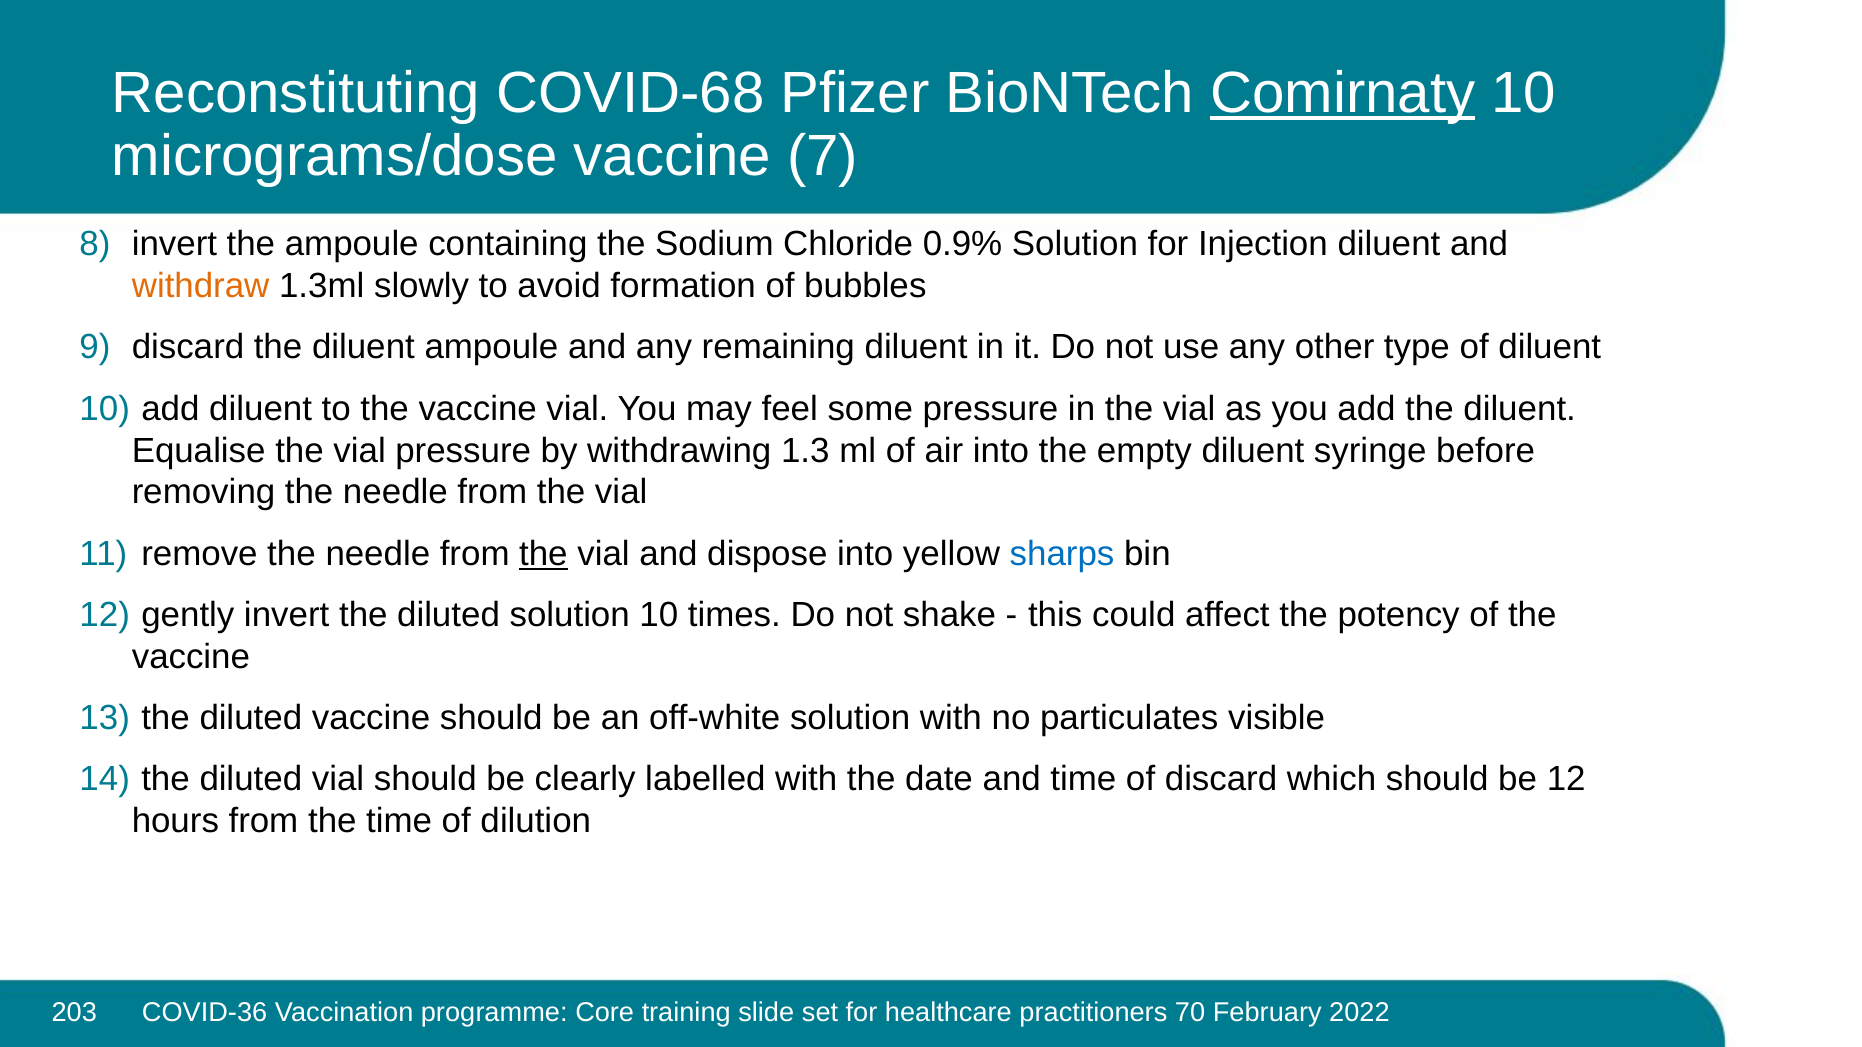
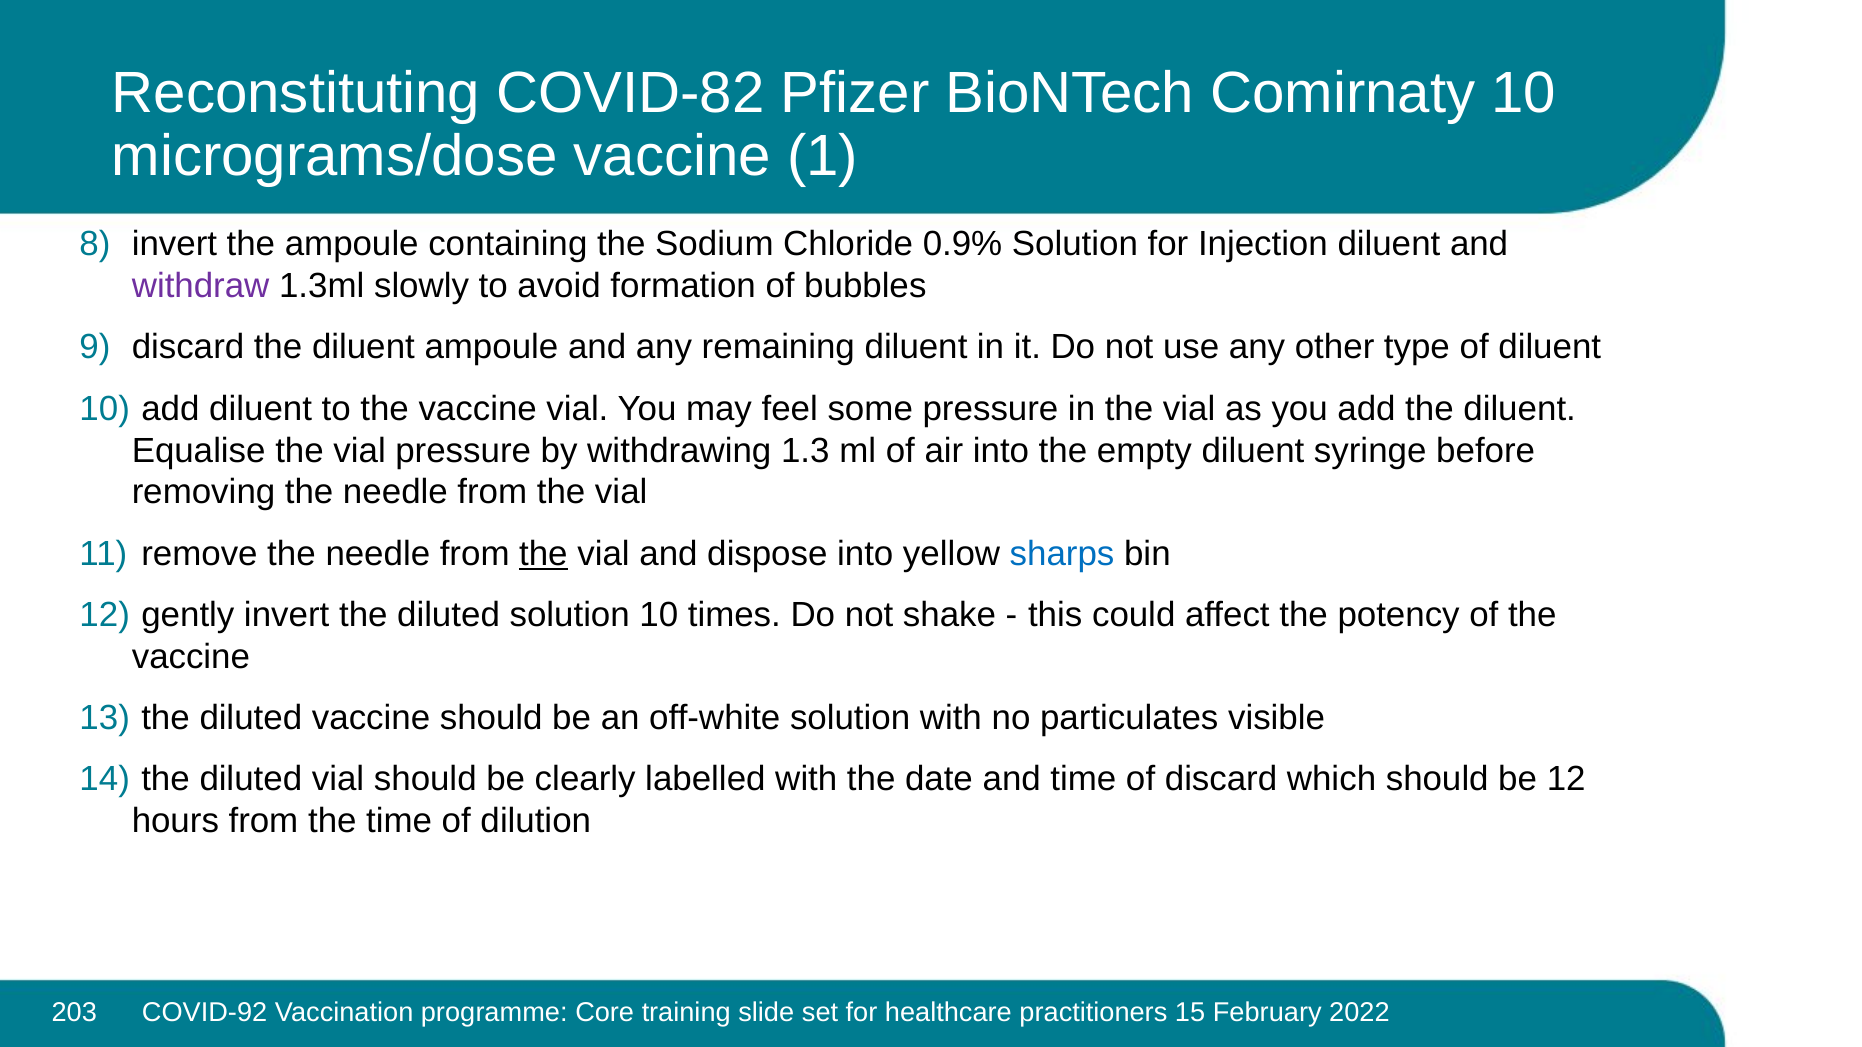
COVID-68: COVID-68 -> COVID-82
Comirnaty underline: present -> none
7: 7 -> 1
withdraw colour: orange -> purple
COVID-36: COVID-36 -> COVID-92
70: 70 -> 15
